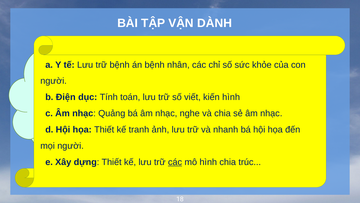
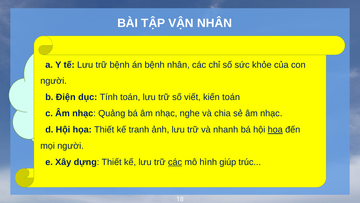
VẬN DÀNH: DÀNH -> NHÂN
kiến hình: hình -> toán
họa at (275, 129) underline: none -> present
hình chia: chia -> giúp
